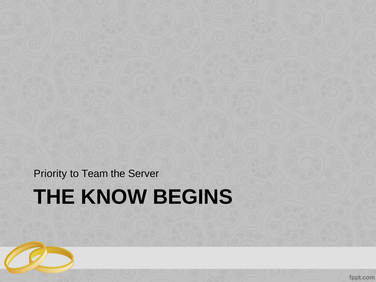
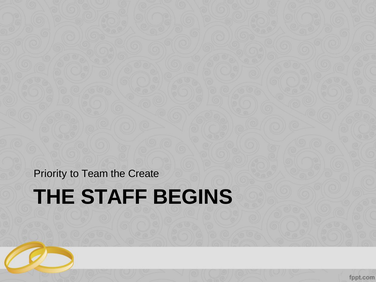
Server: Server -> Create
KNOW: KNOW -> STAFF
